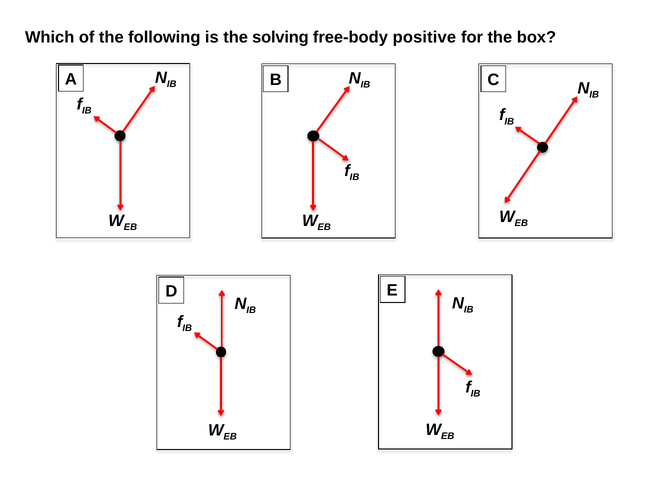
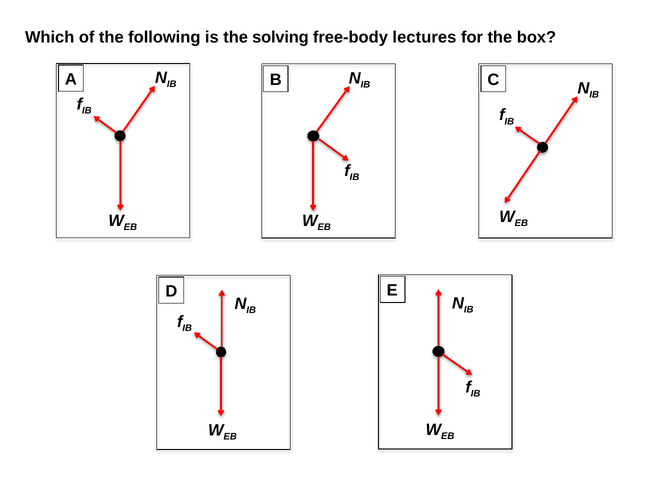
positive: positive -> lectures
